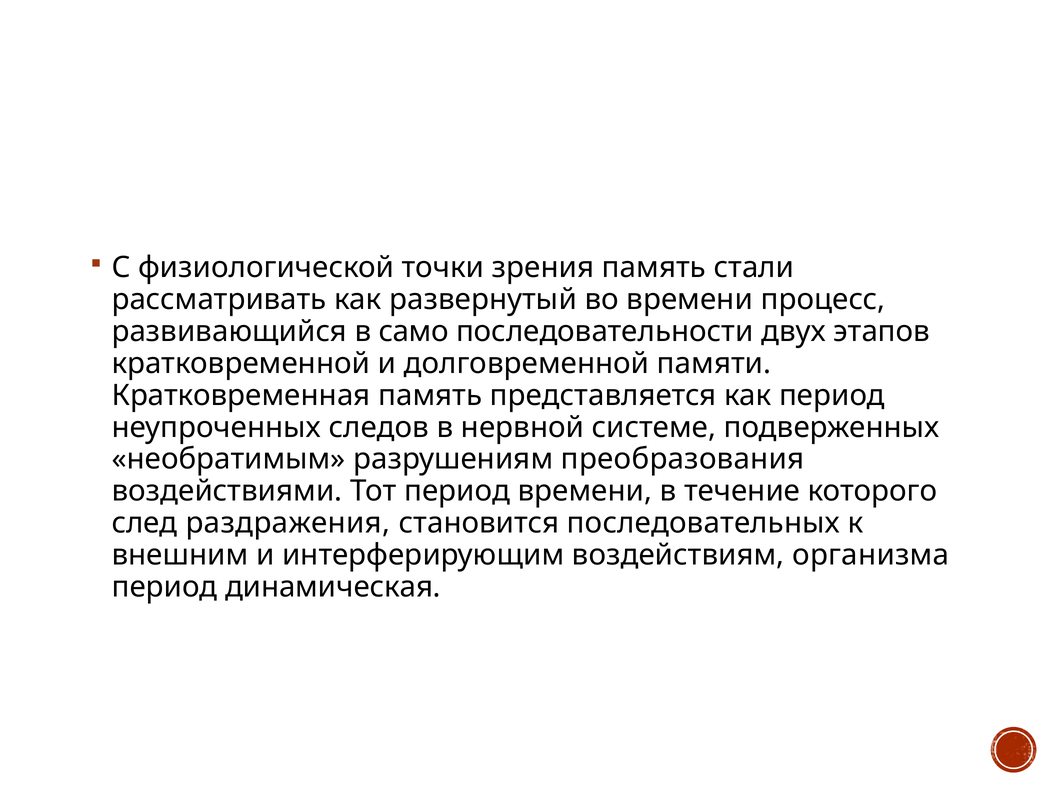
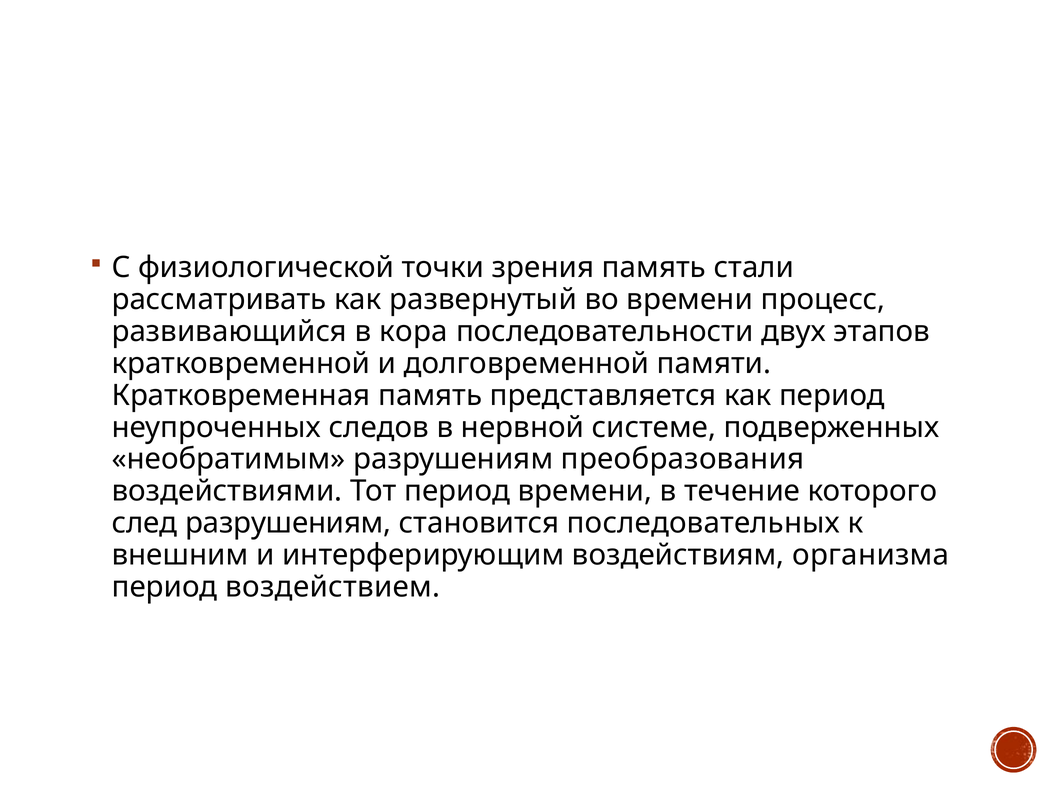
само: само -> кора
след раздражения: раздражения -> разрушениям
динамическая: динамическая -> воздействием
